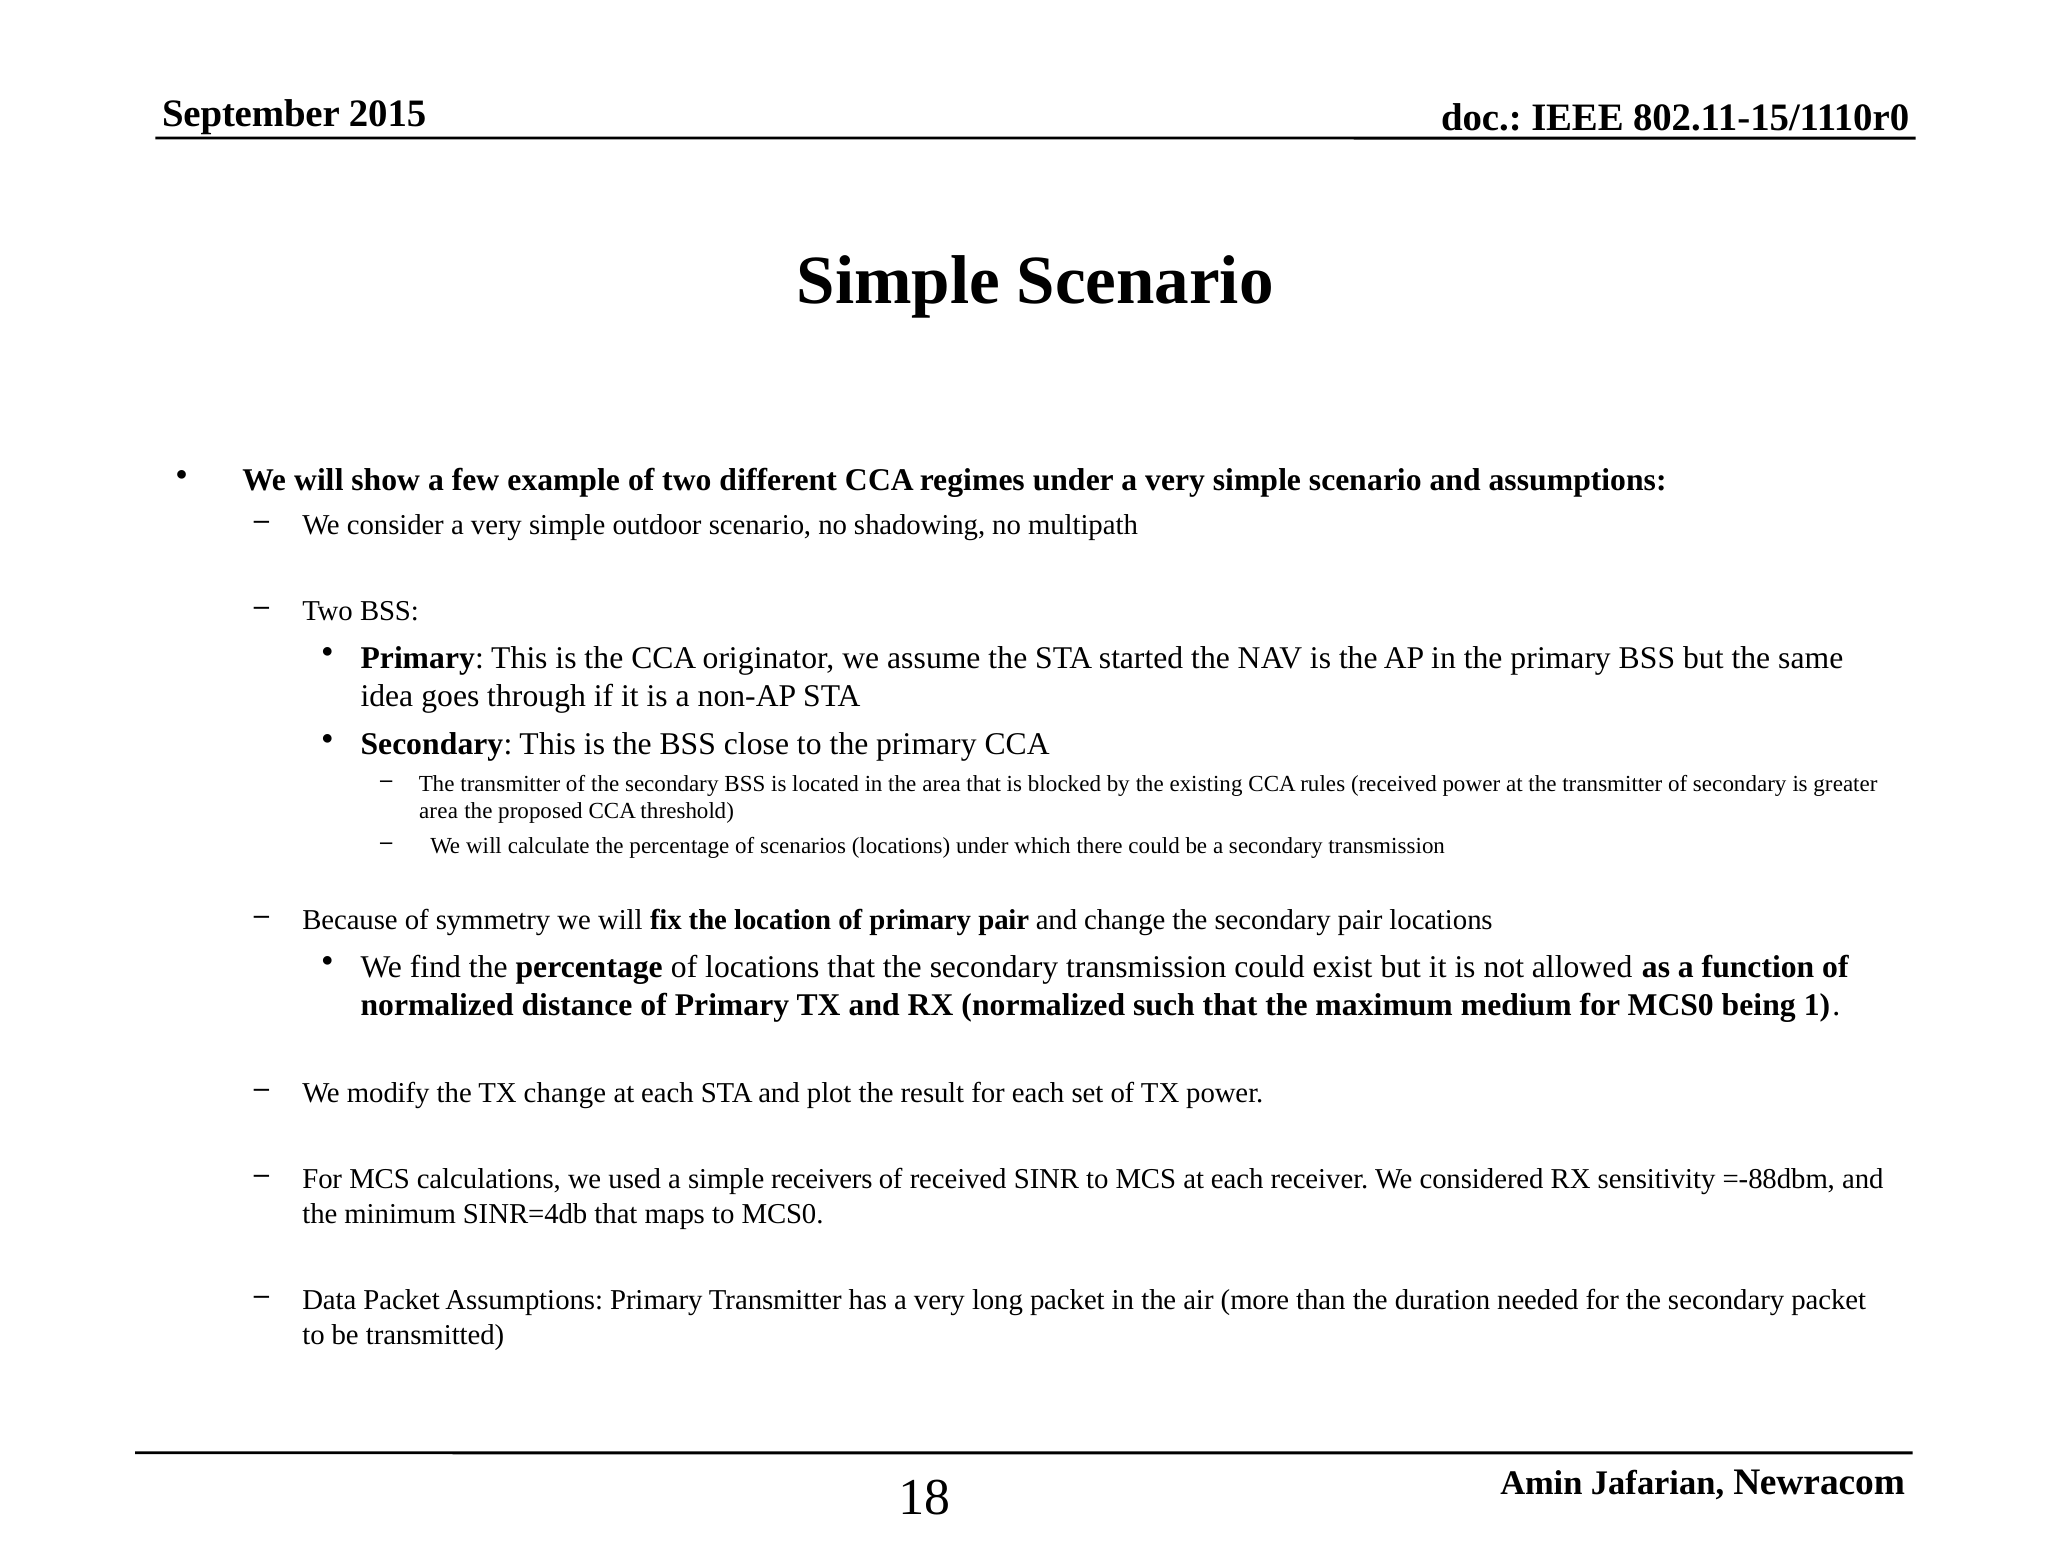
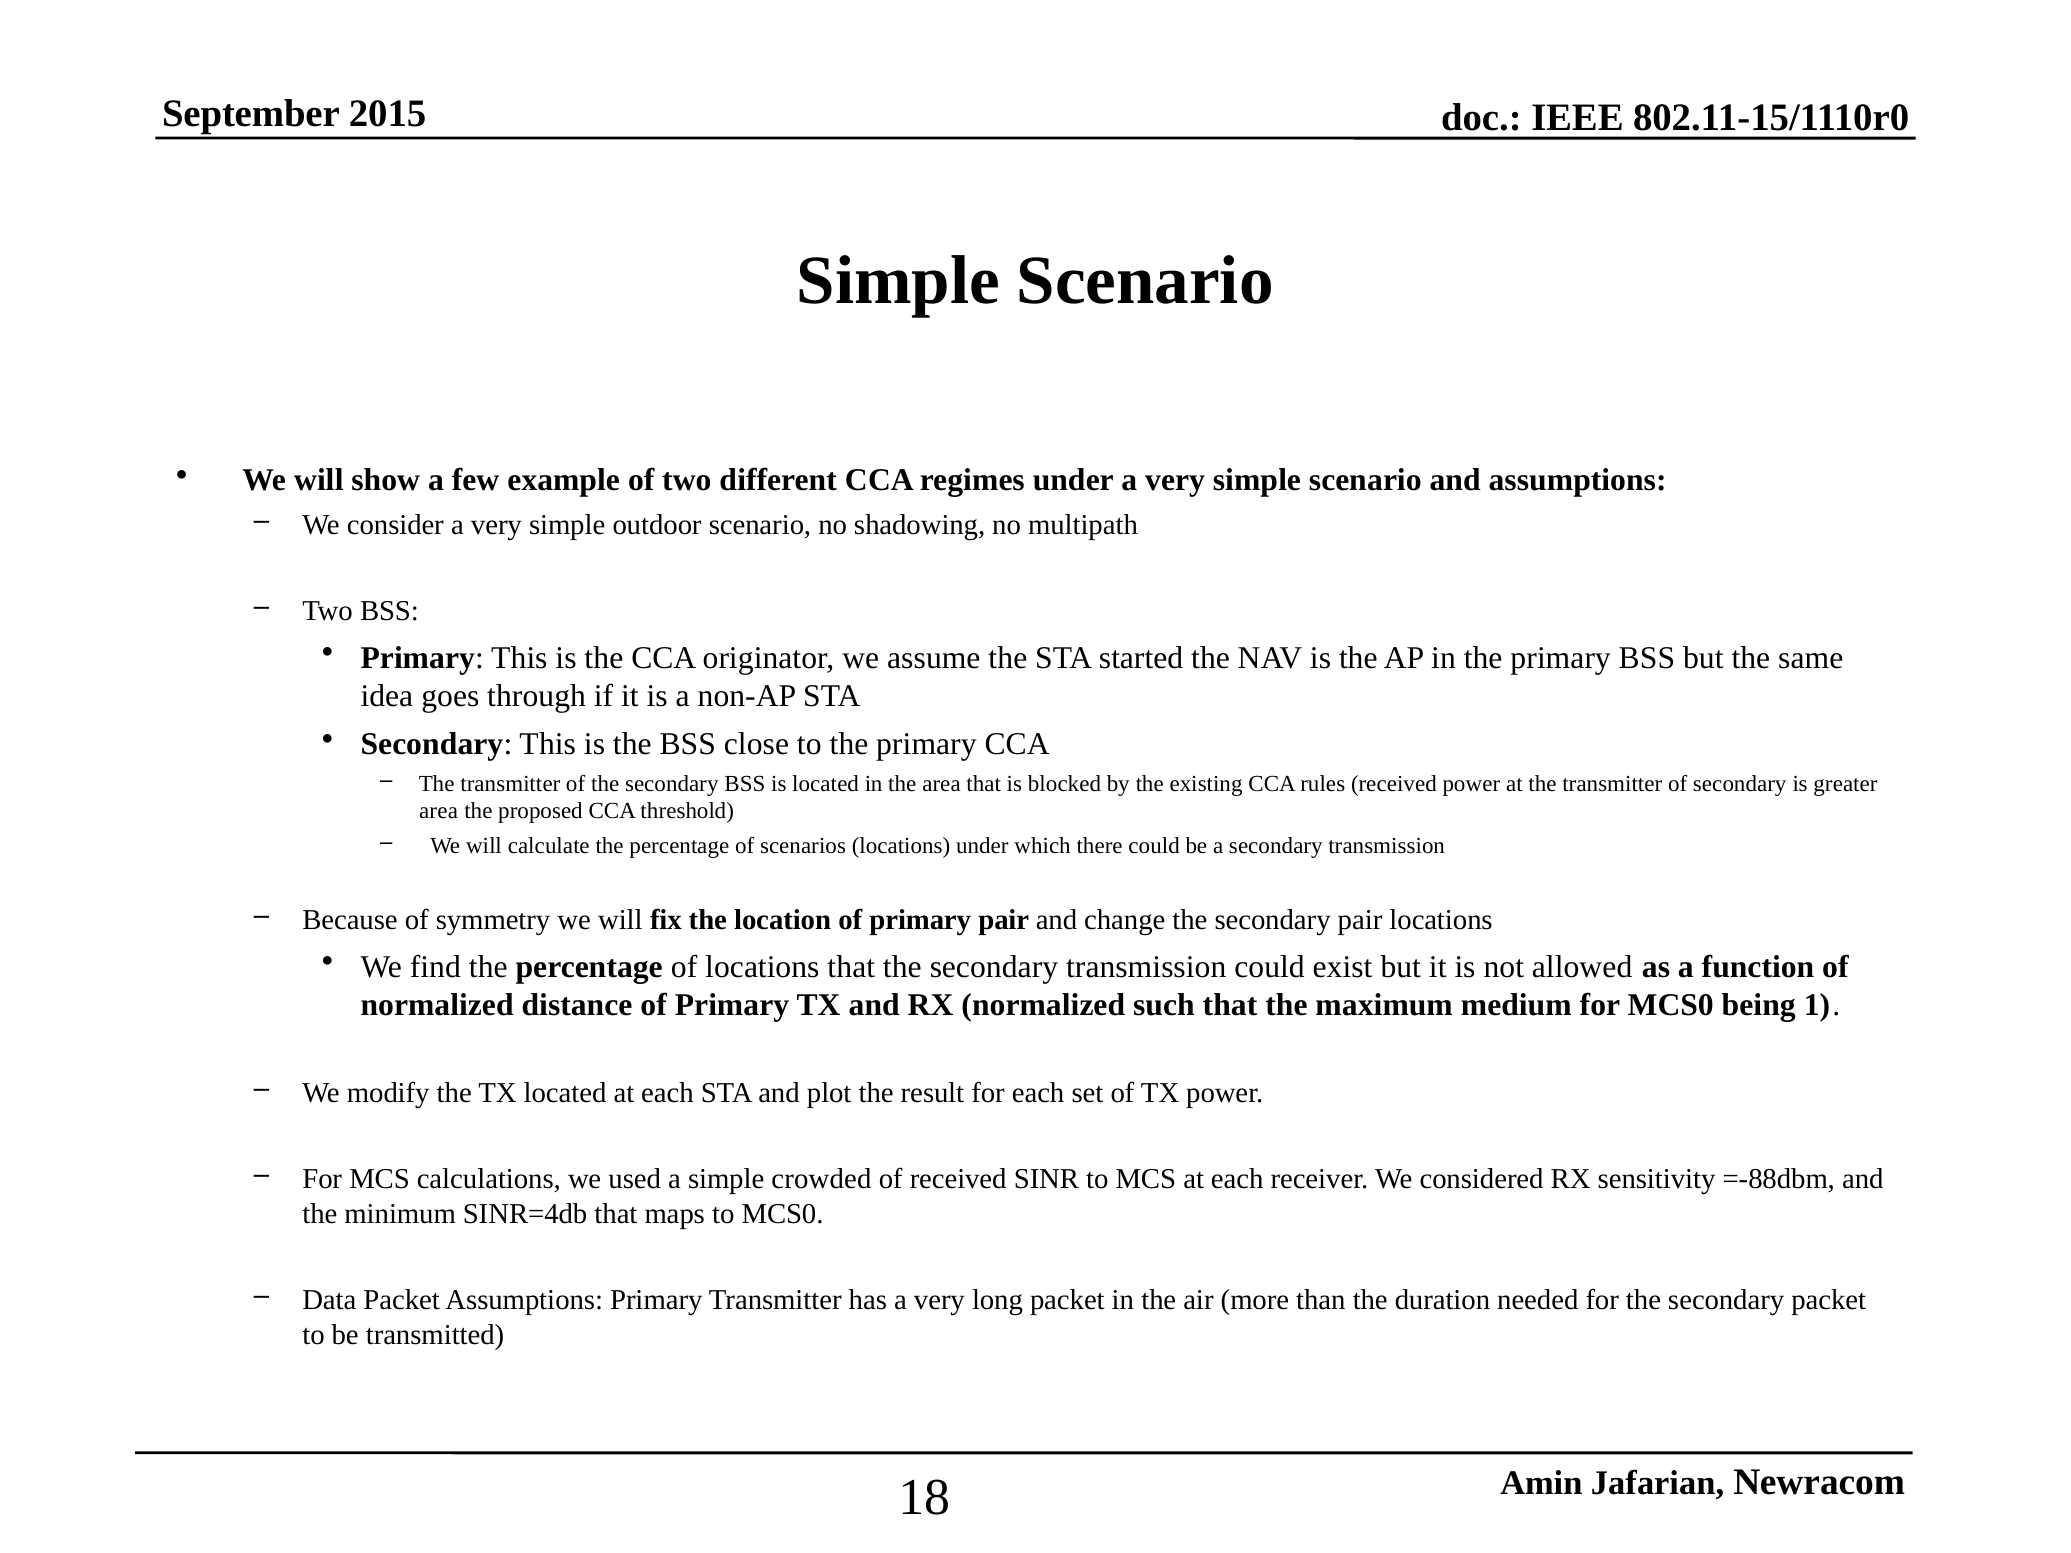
TX change: change -> located
receivers: receivers -> crowded
